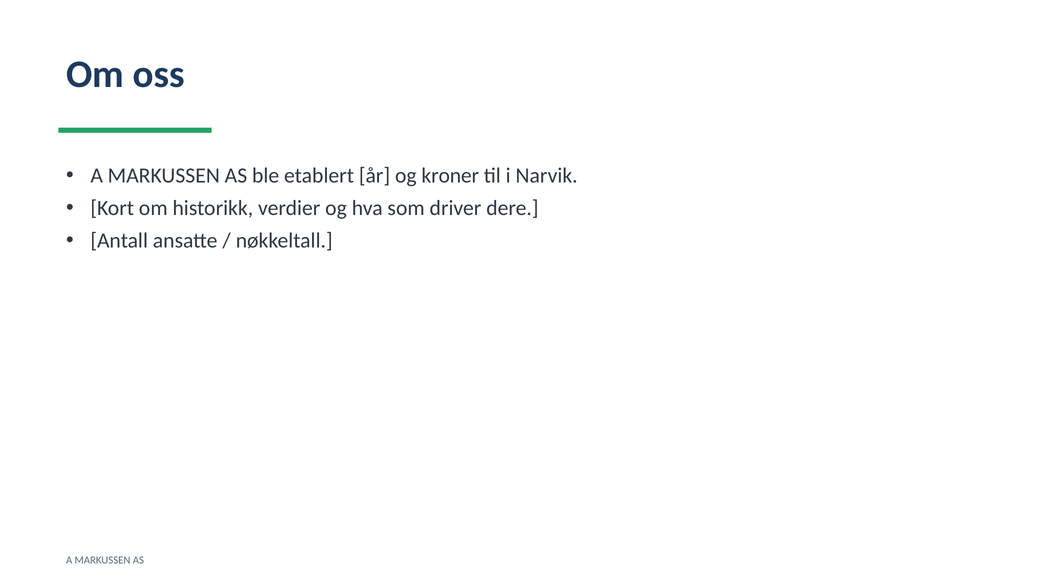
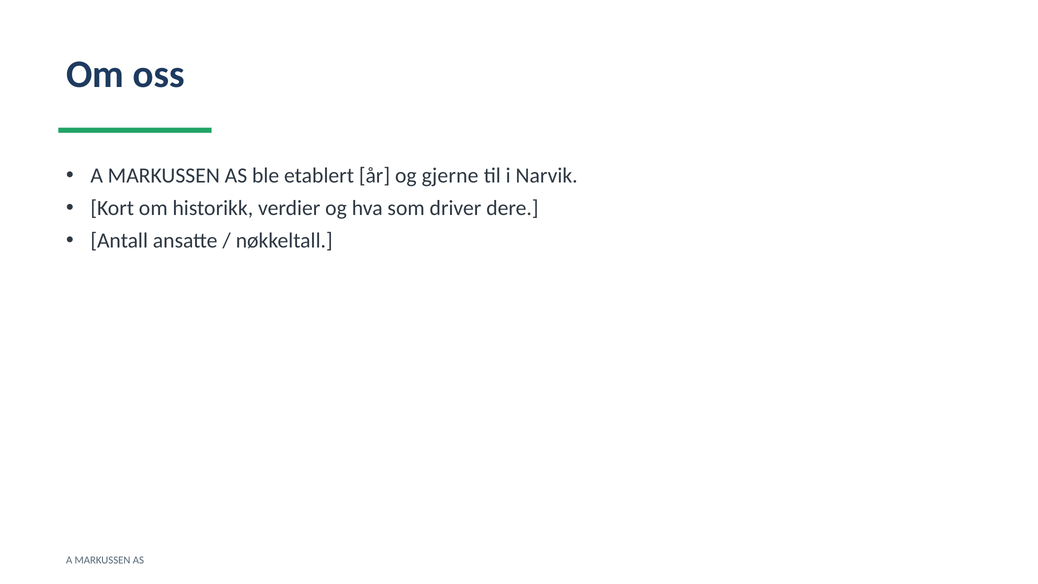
kroner: kroner -> gjerne
